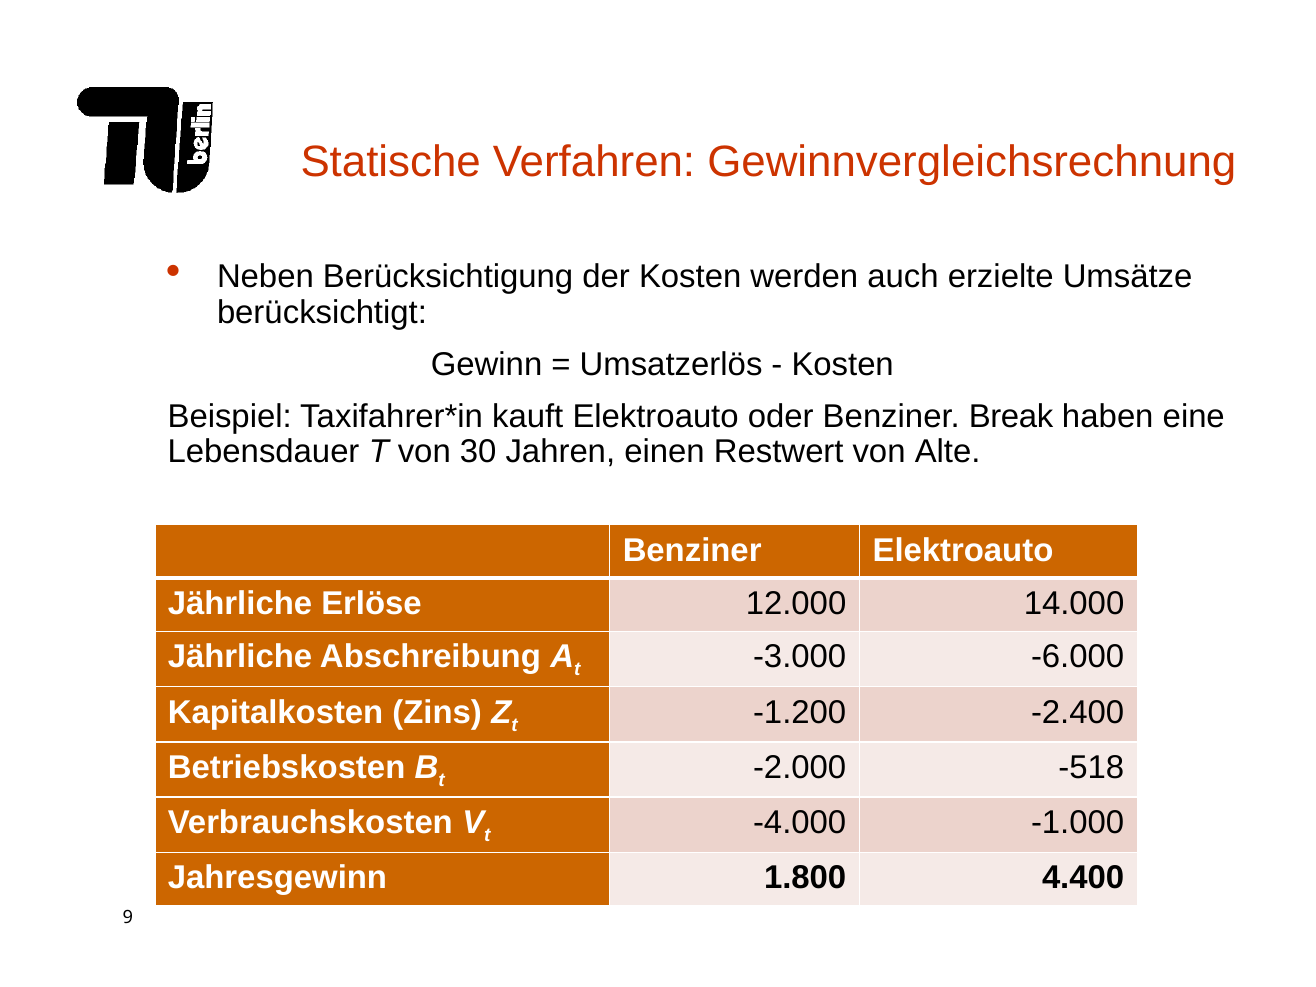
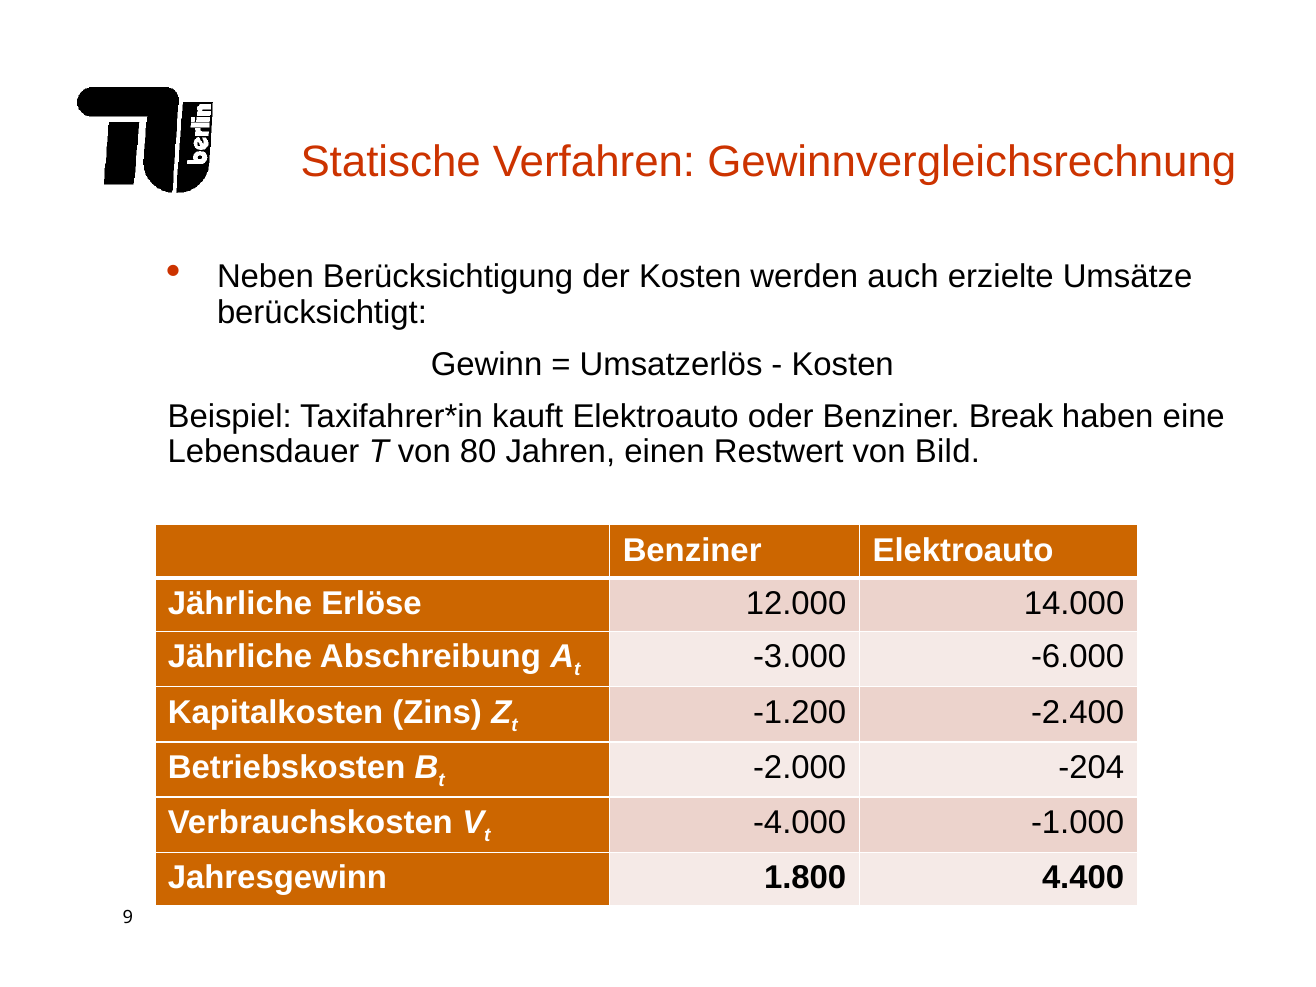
30: 30 -> 80
Alte: Alte -> Bild
-518: -518 -> -204
